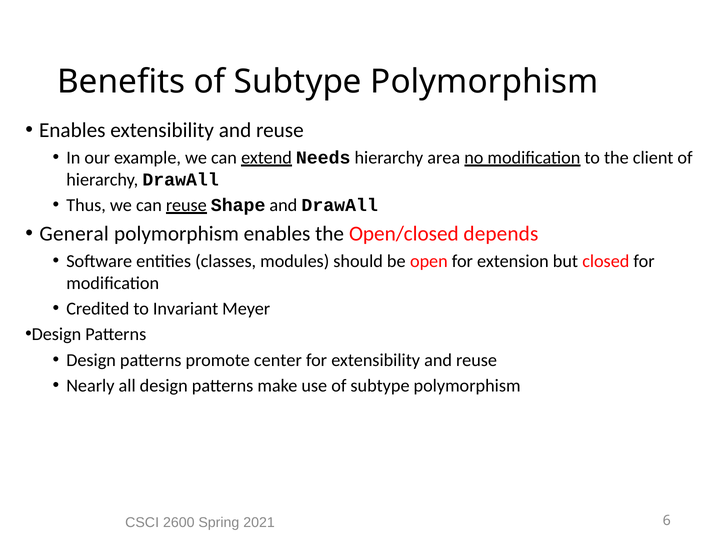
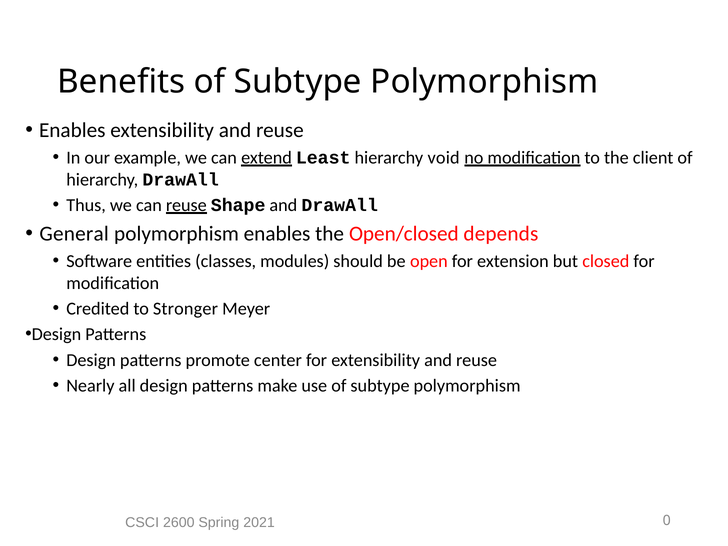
Needs: Needs -> Least
area: area -> void
Invariant: Invariant -> Stronger
6: 6 -> 0
